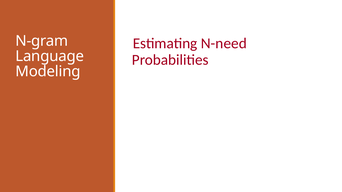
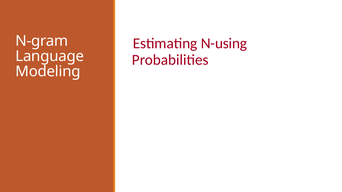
N-need: N-need -> N-using
